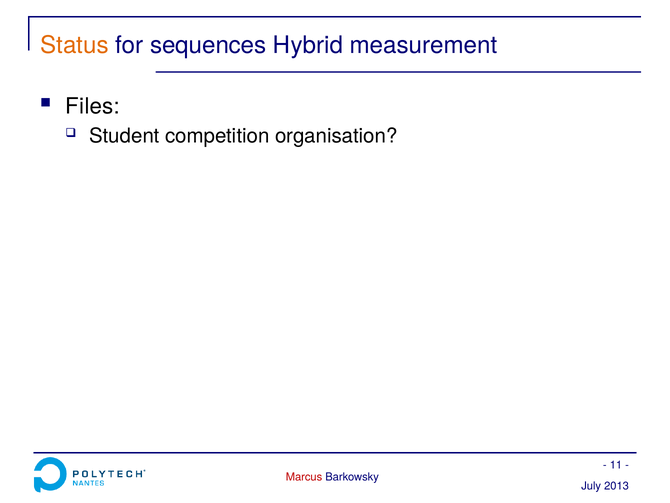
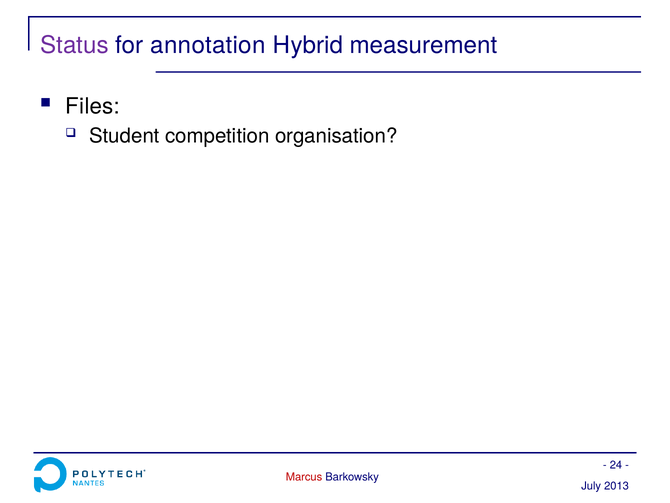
Status colour: orange -> purple
sequences: sequences -> annotation
11: 11 -> 24
